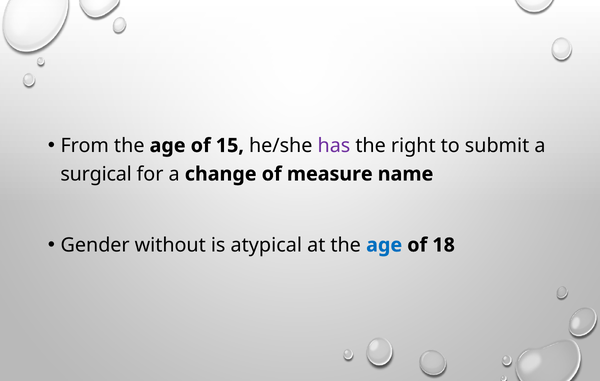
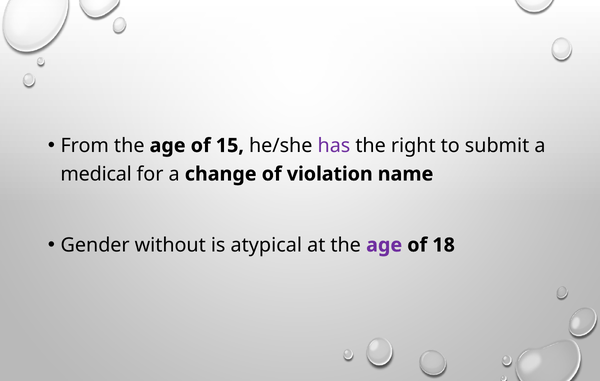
surgical: surgical -> medical
measure: measure -> violation
age at (384, 245) colour: blue -> purple
